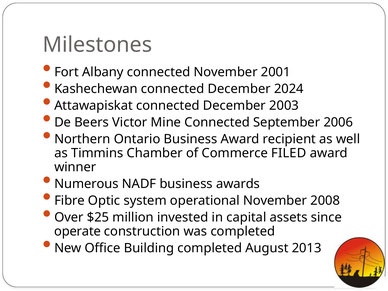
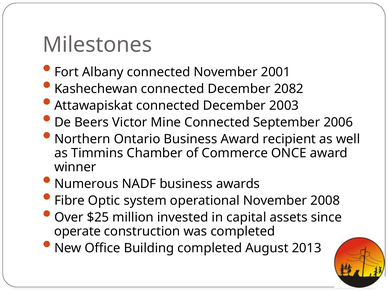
2024: 2024 -> 2082
FILED: FILED -> ONCE
